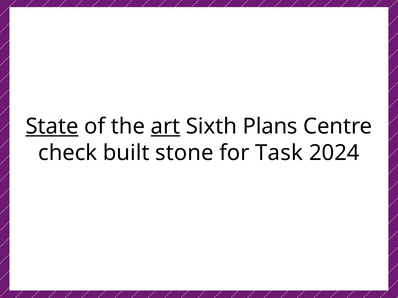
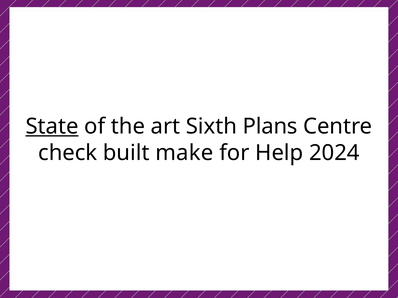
art underline: present -> none
stone: stone -> make
Task: Task -> Help
